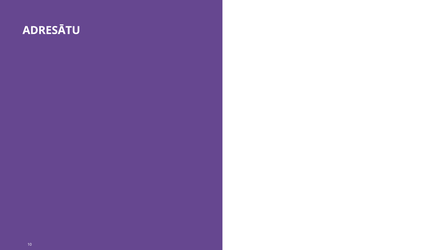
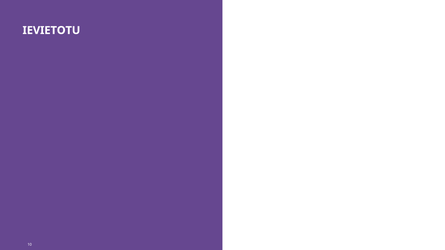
ADRESĀTU: ADRESĀTU -> IEVIETOTU
